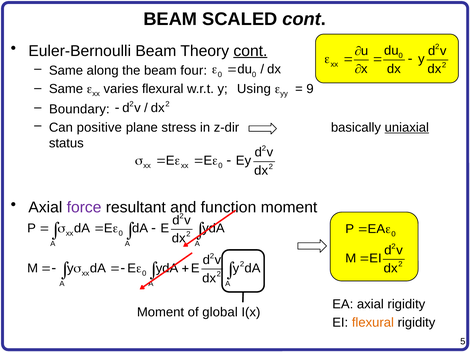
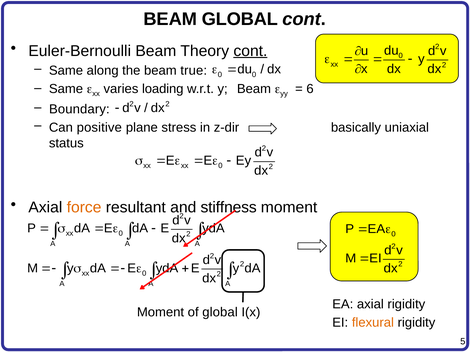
BEAM SCALED: SCALED -> GLOBAL
four: four -> true
varies flexural: flexural -> loading
y Using: Using -> Beam
9: 9 -> 6
uniaxial underline: present -> none
force colour: purple -> orange
function: function -> stiffness
